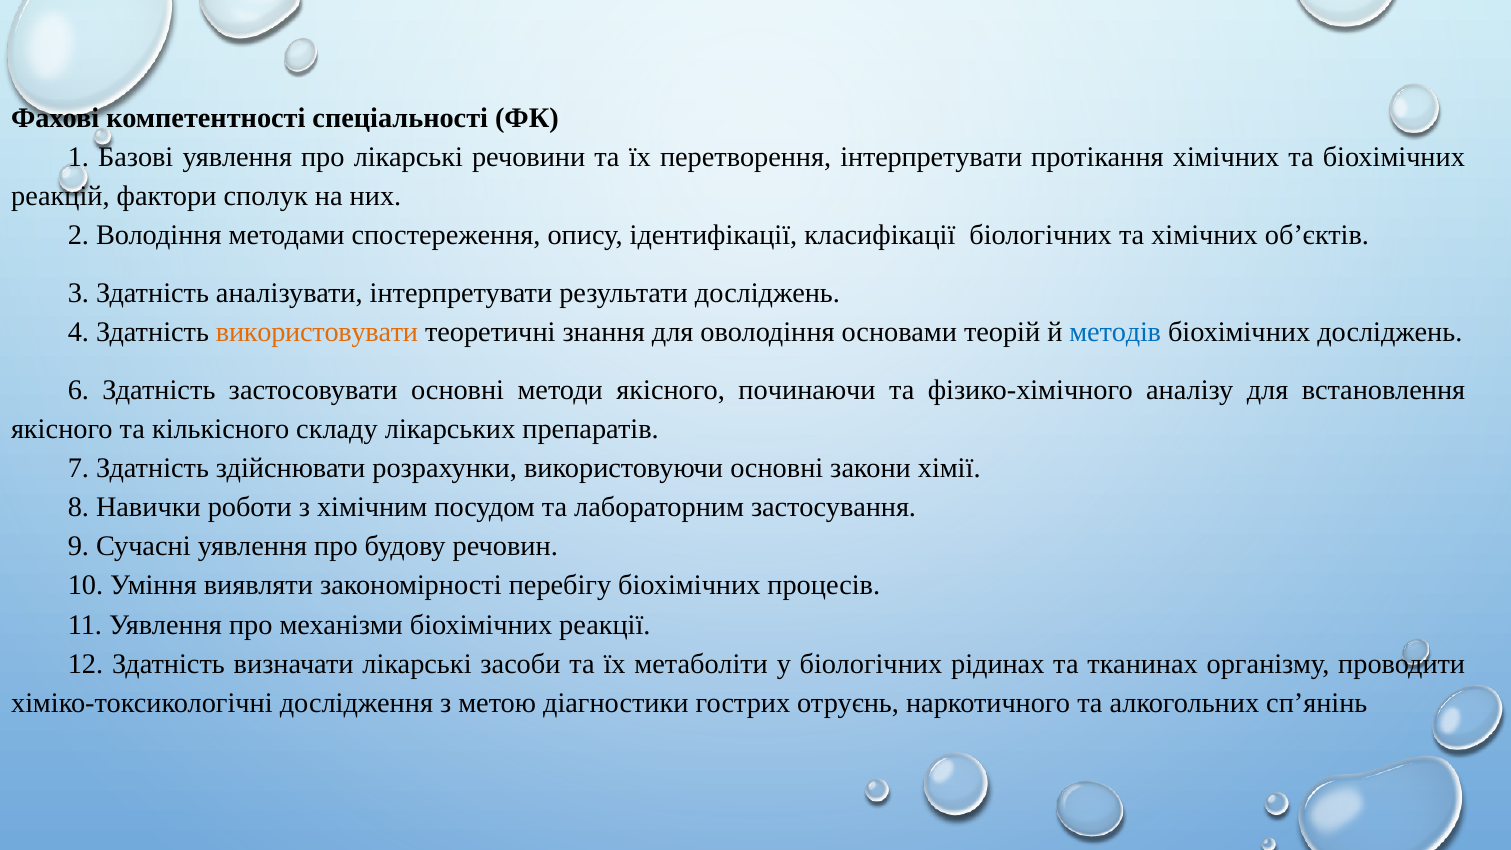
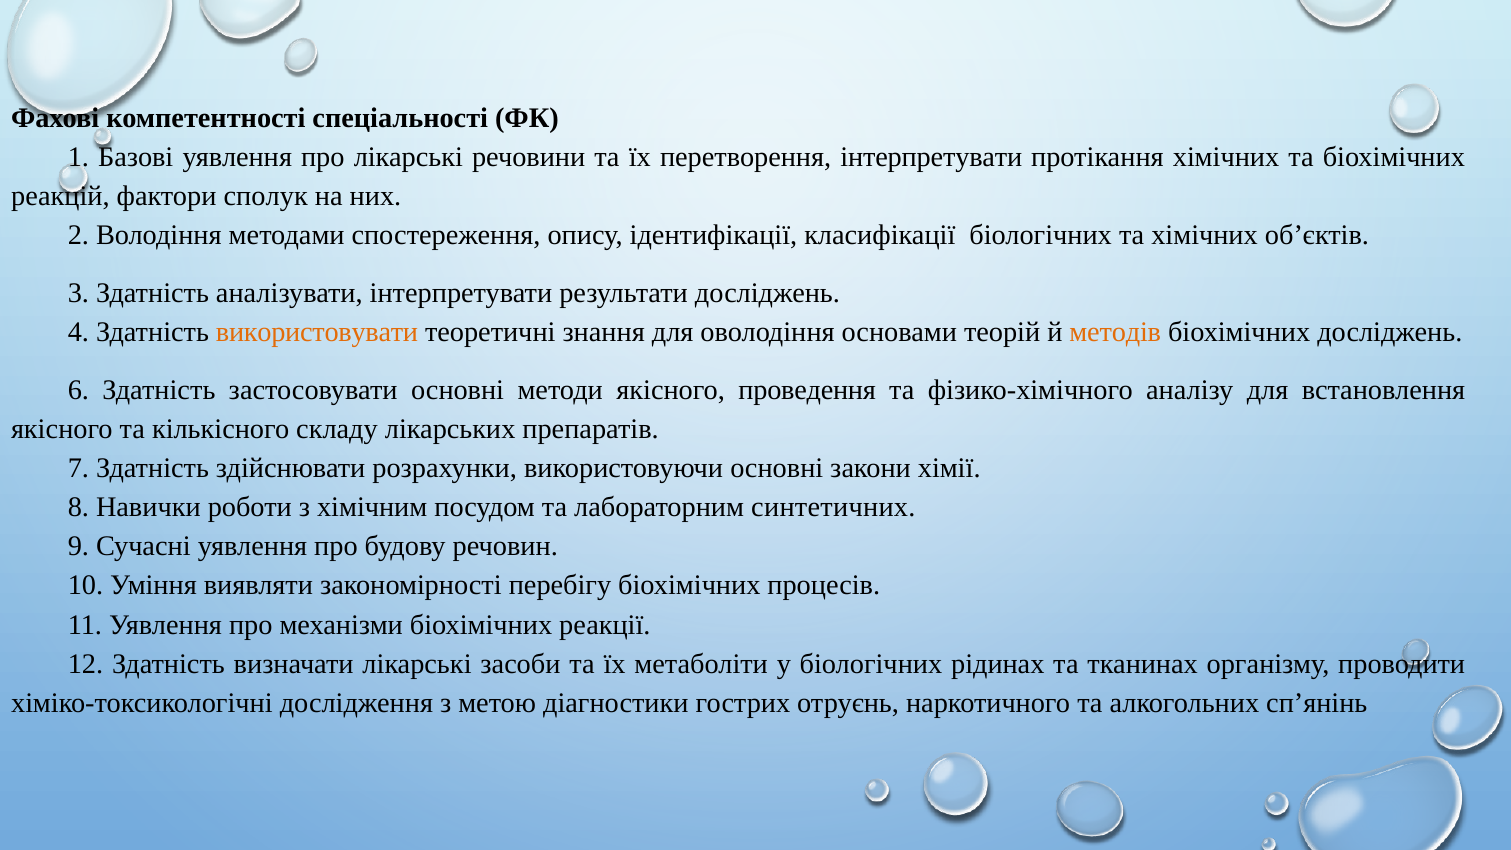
методів colour: blue -> orange
починаючи: починаючи -> проведення
застосування: застосування -> синтетичних
